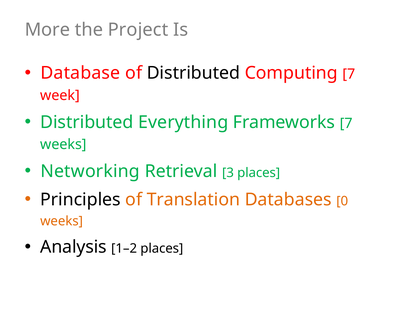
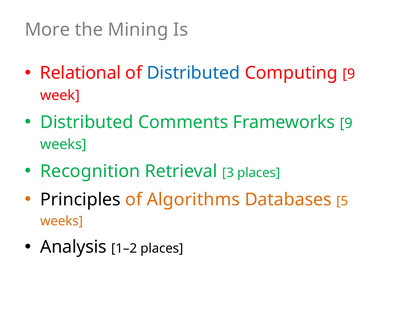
Project: Project -> Mining
Database: Database -> Relational
Distributed at (193, 73) colour: black -> blue
Computing 7: 7 -> 9
Everything: Everything -> Comments
Frameworks 7: 7 -> 9
Networking: Networking -> Recognition
Translation: Translation -> Algorithms
0: 0 -> 5
